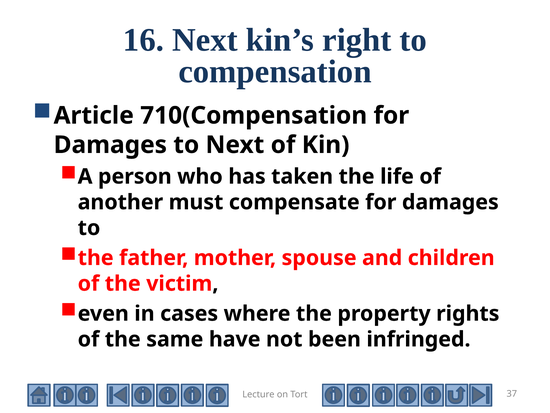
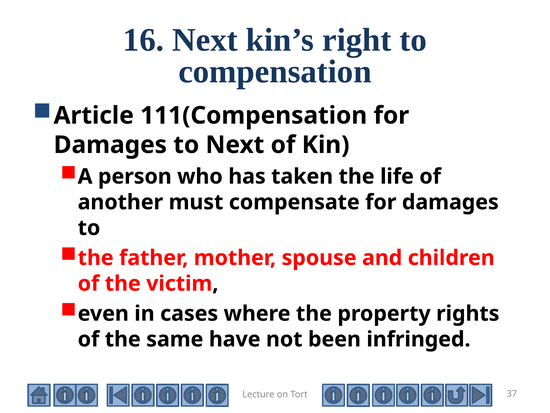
710(Compensation: 710(Compensation -> 111(Compensation
